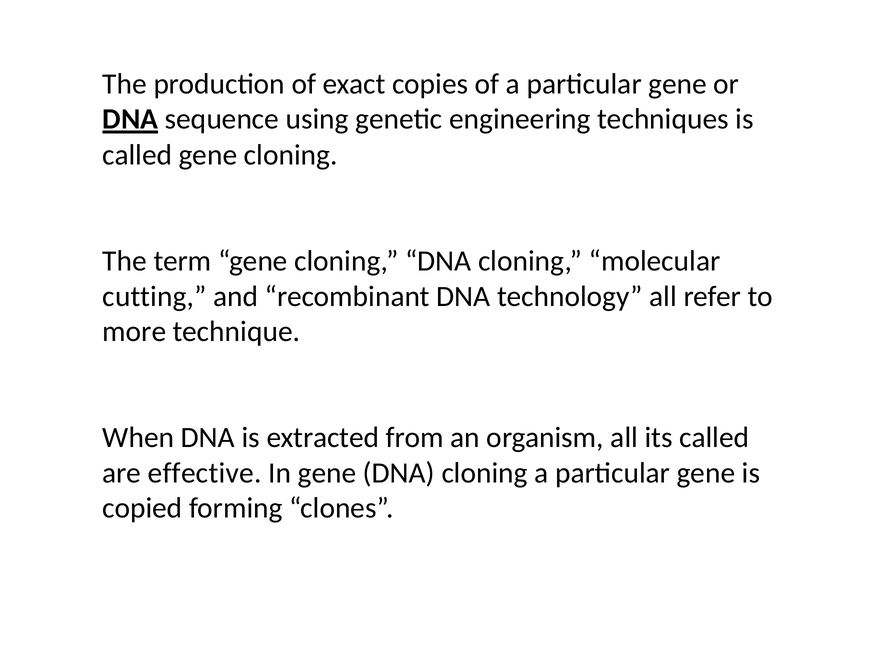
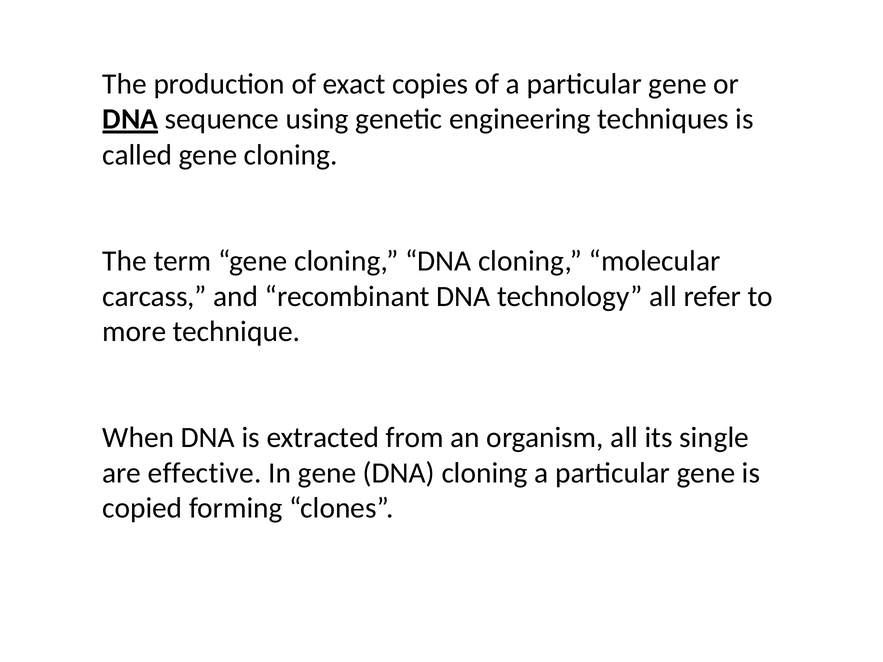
cutting: cutting -> carcass
its called: called -> single
